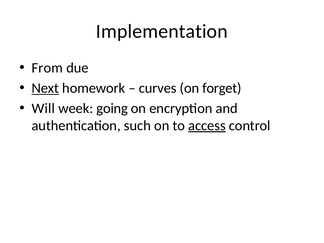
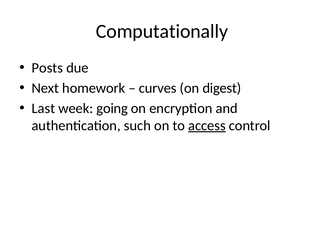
Implementation: Implementation -> Computationally
From: From -> Posts
Next underline: present -> none
forget: forget -> digest
Will: Will -> Last
